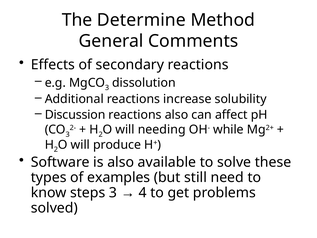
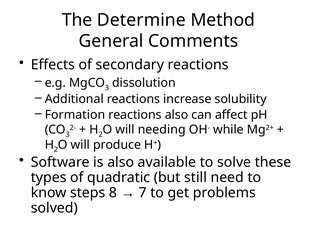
Discussion: Discussion -> Formation
examples: examples -> quadratic
steps 3: 3 -> 8
4: 4 -> 7
